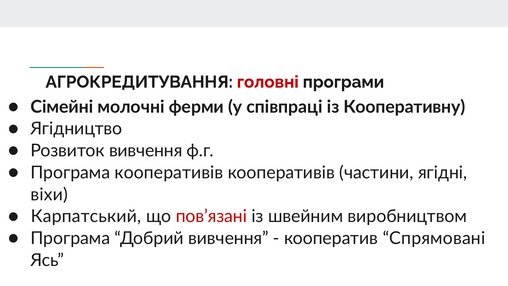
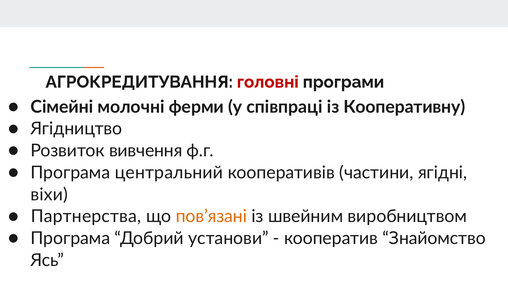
Програма кооперативів: кооперативів -> центральний
Карпатський: Карпатський -> Партнерства
пов’язані colour: red -> orange
Добрий вивчення: вивчення -> установи
Спрямовані: Спрямовані -> Знайомство
